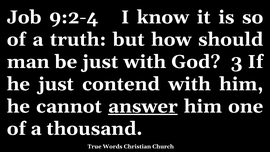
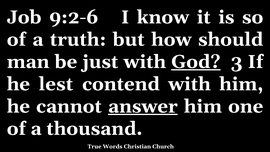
9:2-4: 9:2-4 -> 9:2-6
God underline: none -> present
he just: just -> lest
